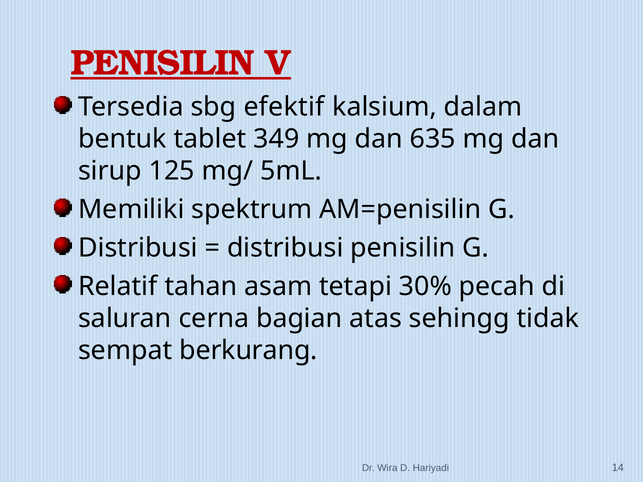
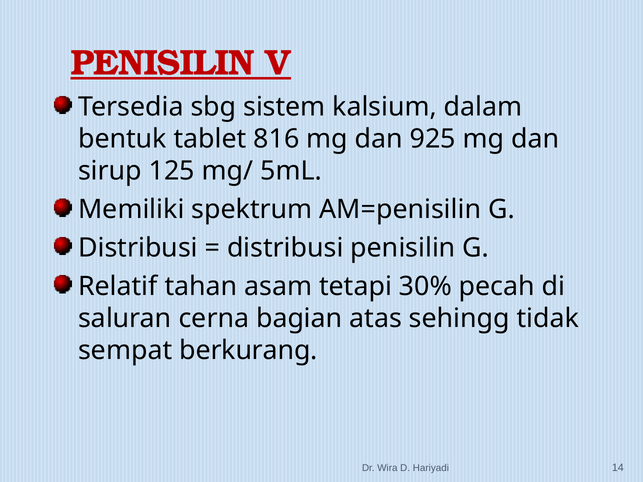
efektif: efektif -> sistem
349: 349 -> 816
635: 635 -> 925
